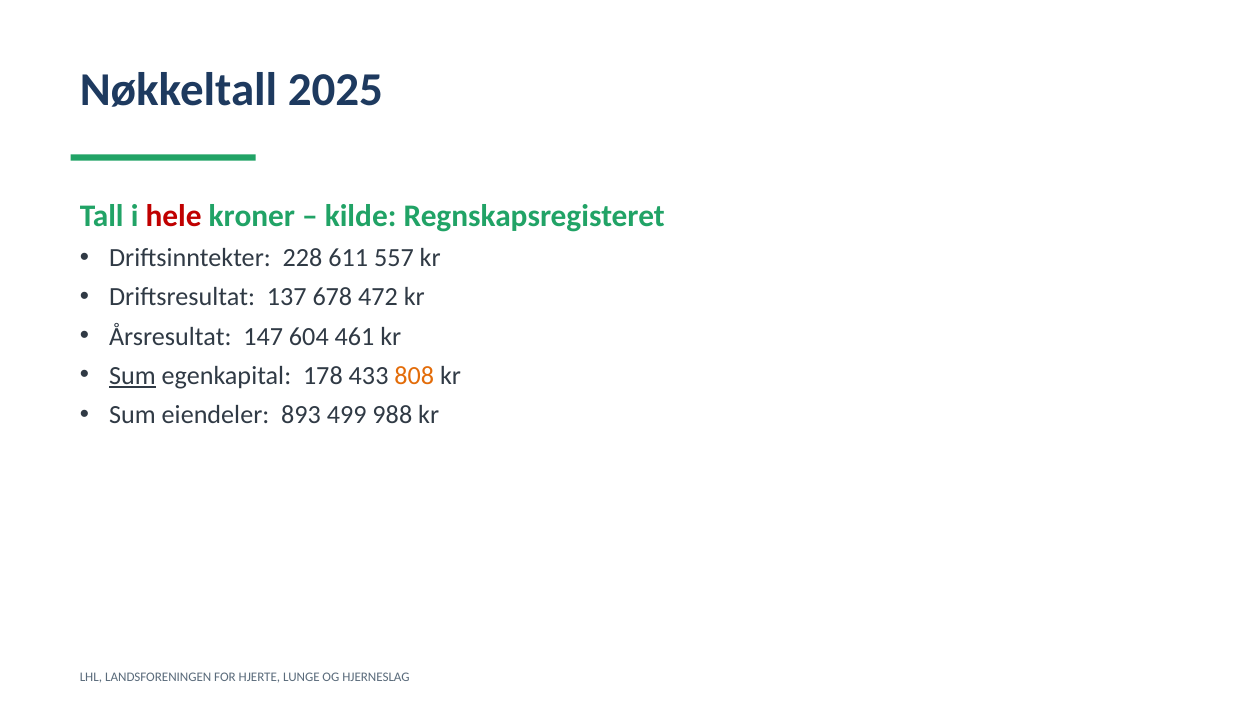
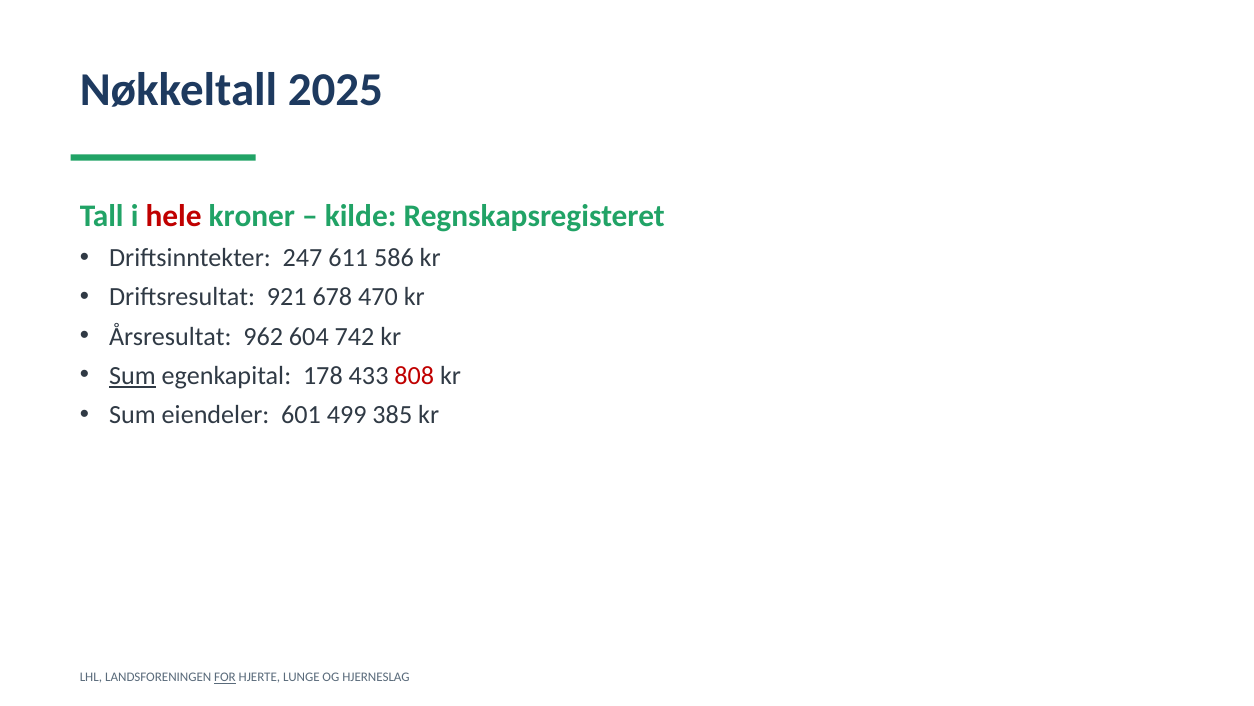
228: 228 -> 247
557: 557 -> 586
137: 137 -> 921
472: 472 -> 470
147: 147 -> 962
461: 461 -> 742
808 colour: orange -> red
893: 893 -> 601
988: 988 -> 385
FOR underline: none -> present
